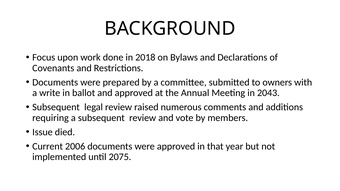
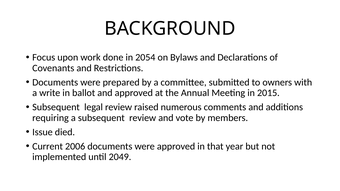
2018: 2018 -> 2054
2043: 2043 -> 2015
2075: 2075 -> 2049
